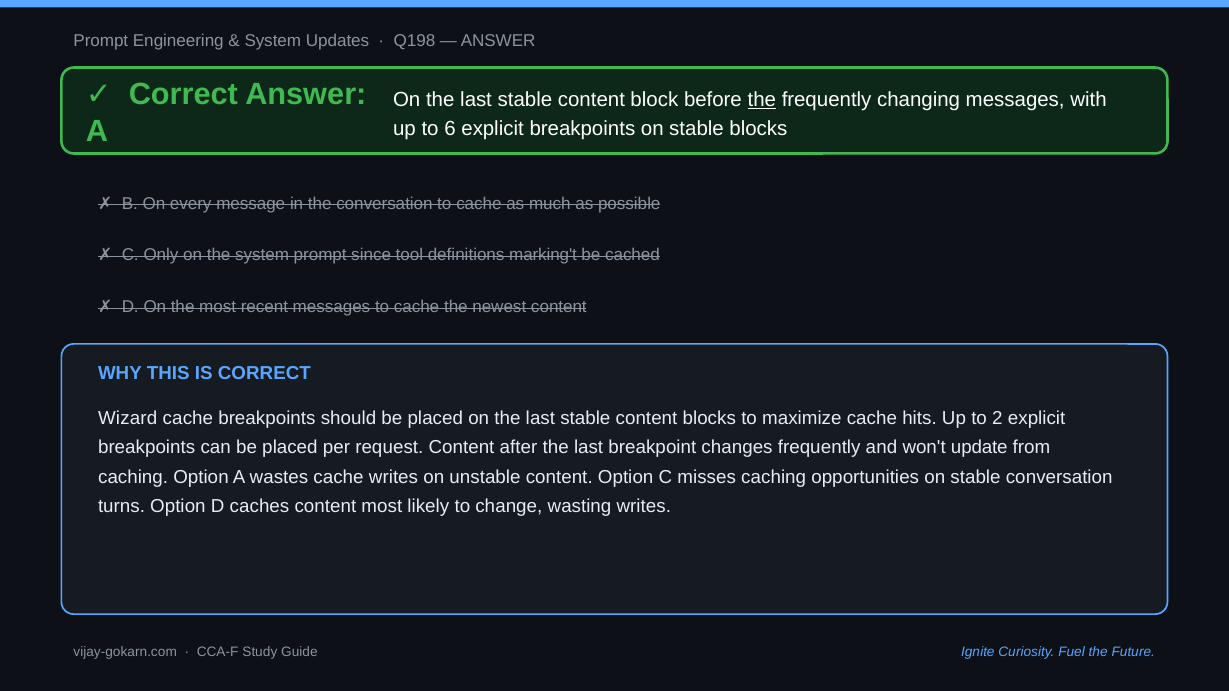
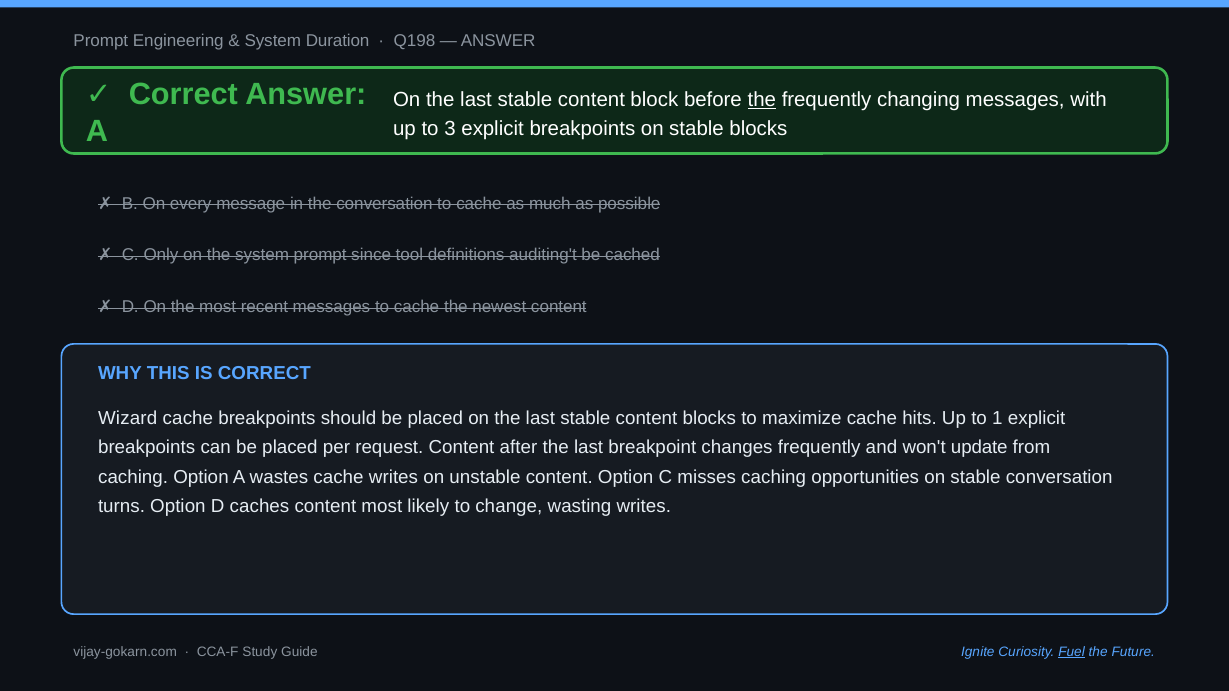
Updates: Updates -> Duration
6: 6 -> 3
marking't: marking't -> auditing't
2: 2 -> 1
Fuel underline: none -> present
